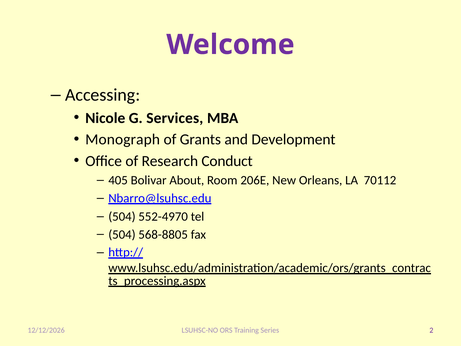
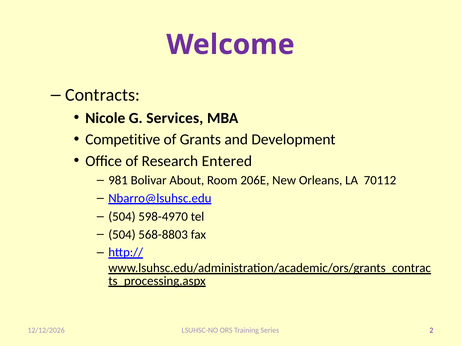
Accessing: Accessing -> Contracts
Monograph: Monograph -> Competitive
Conduct: Conduct -> Entered
405: 405 -> 981
552-4970: 552-4970 -> 598-4970
568-8805: 568-8805 -> 568-8803
